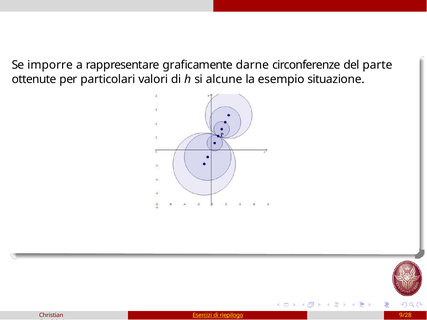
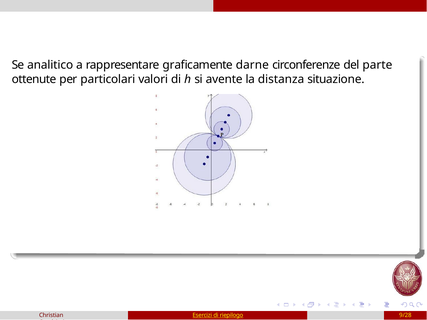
imporre: imporre -> analitico
alcune: alcune -> avente
esempio: esempio -> distanza
